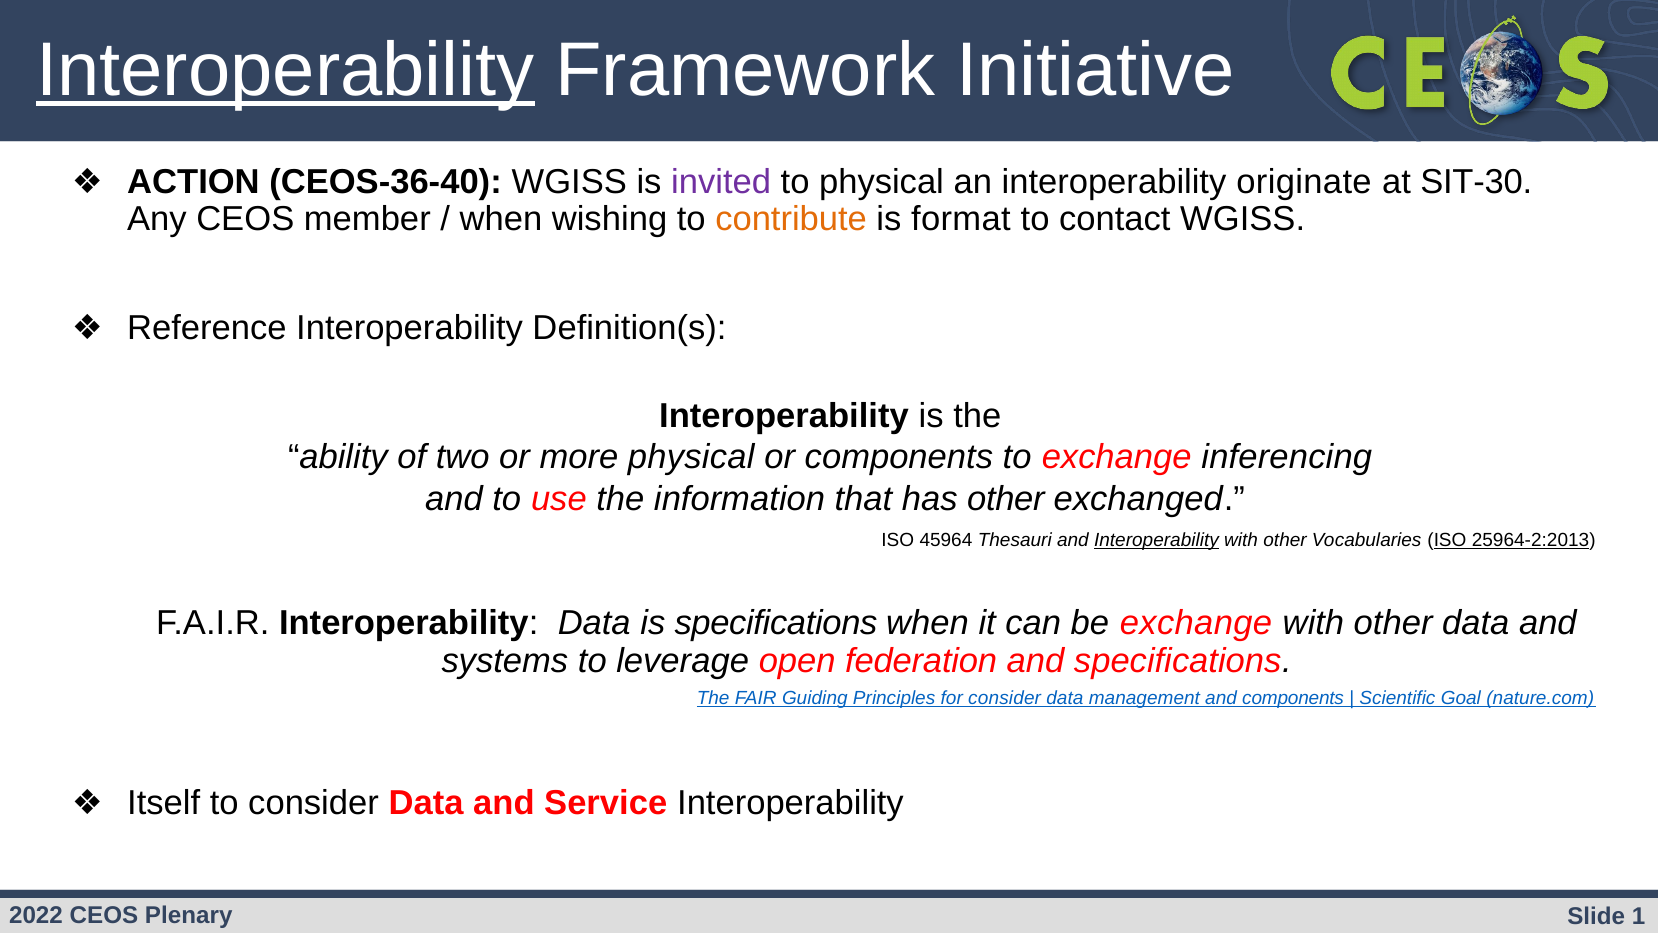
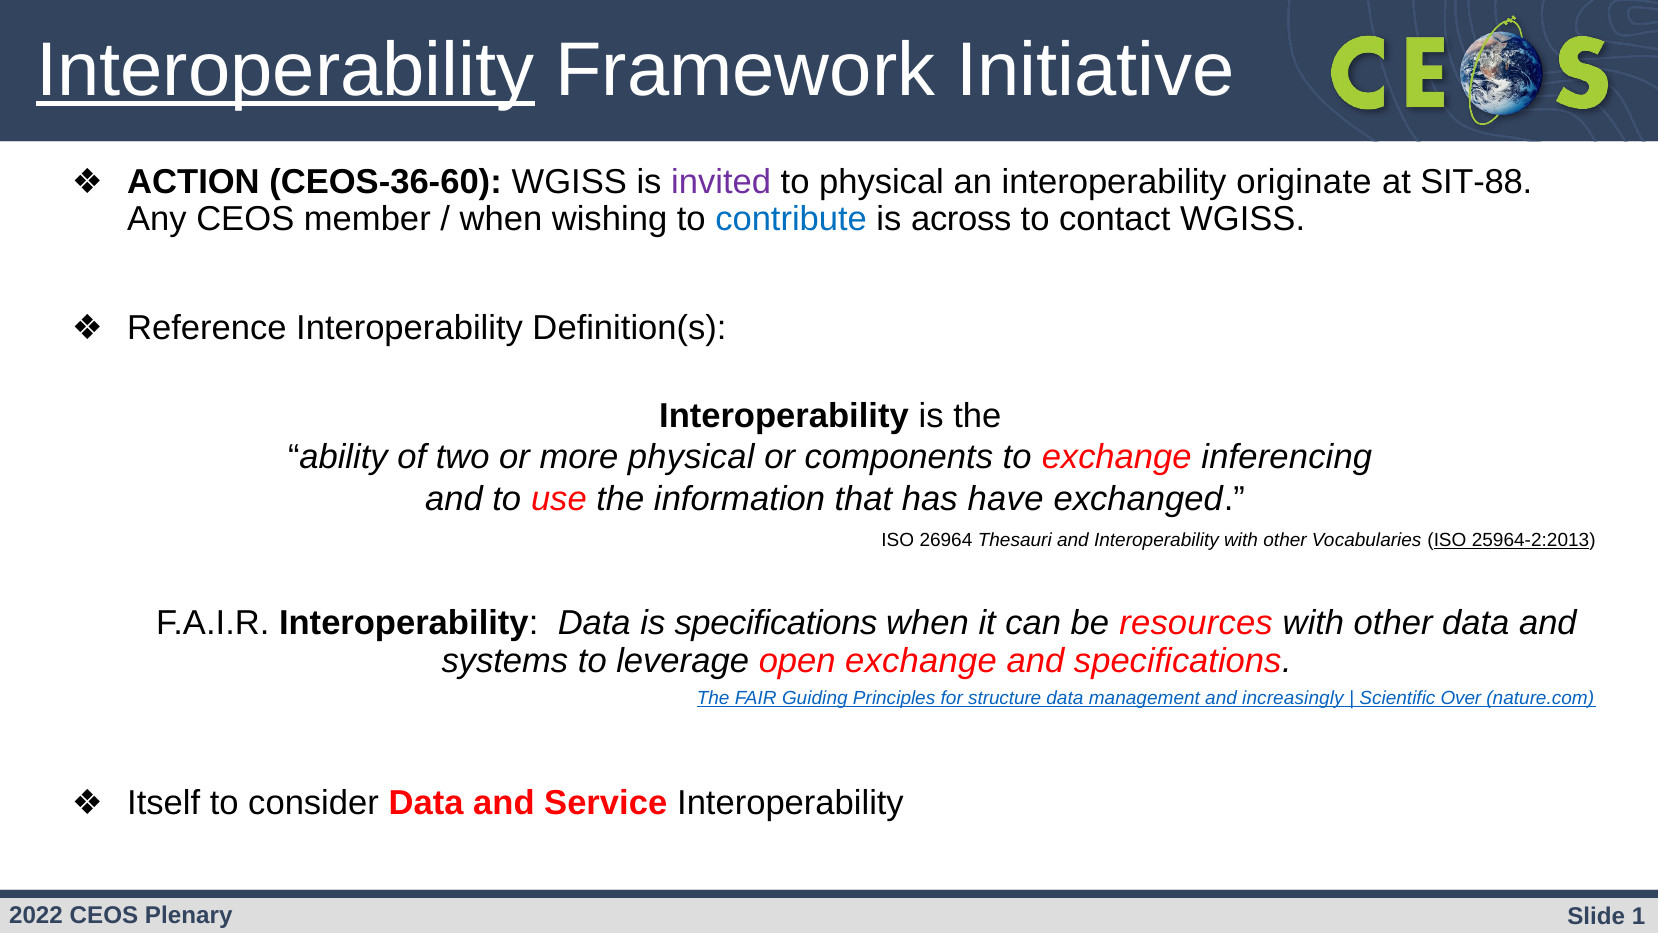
CEOS-36-40: CEOS-36-40 -> CEOS-36-60
SIT-30: SIT-30 -> SIT-88
contribute colour: orange -> blue
format: format -> across
has other: other -> have
45964: 45964 -> 26964
Interoperability at (1156, 540) underline: present -> none
be exchange: exchange -> resources
open federation: federation -> exchange
for consider: consider -> structure
and components: components -> increasingly
Goal: Goal -> Over
